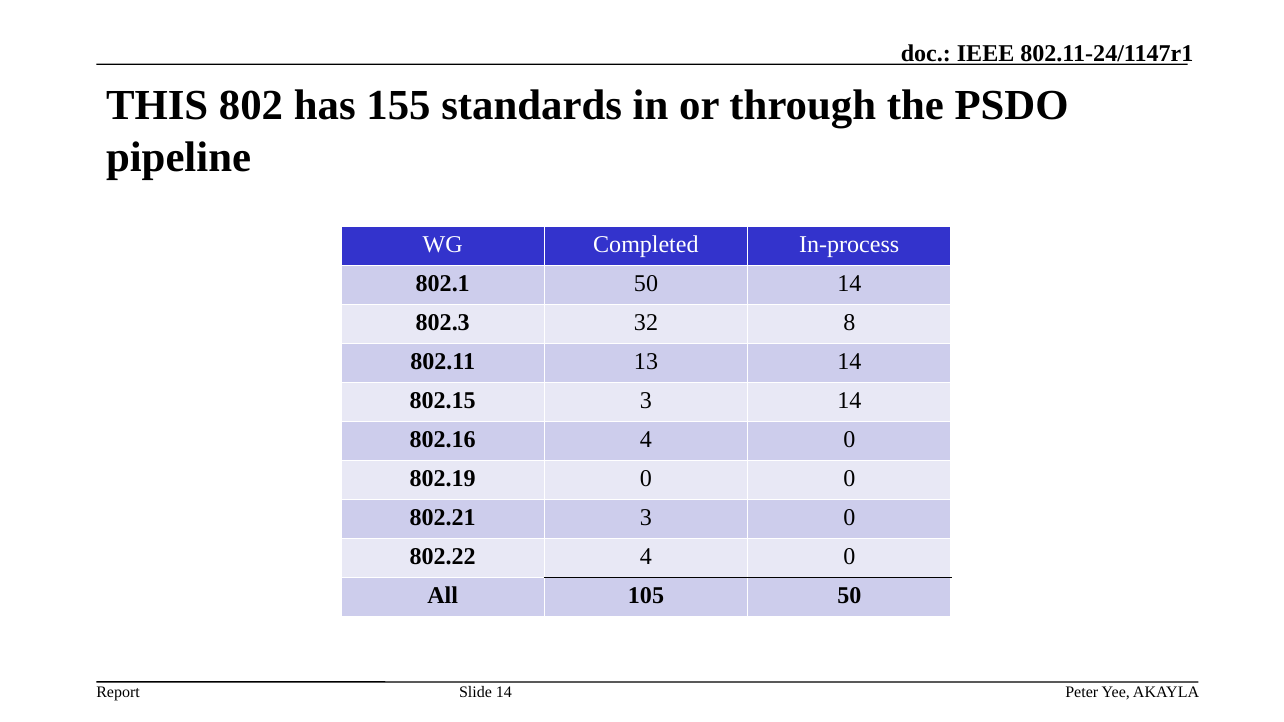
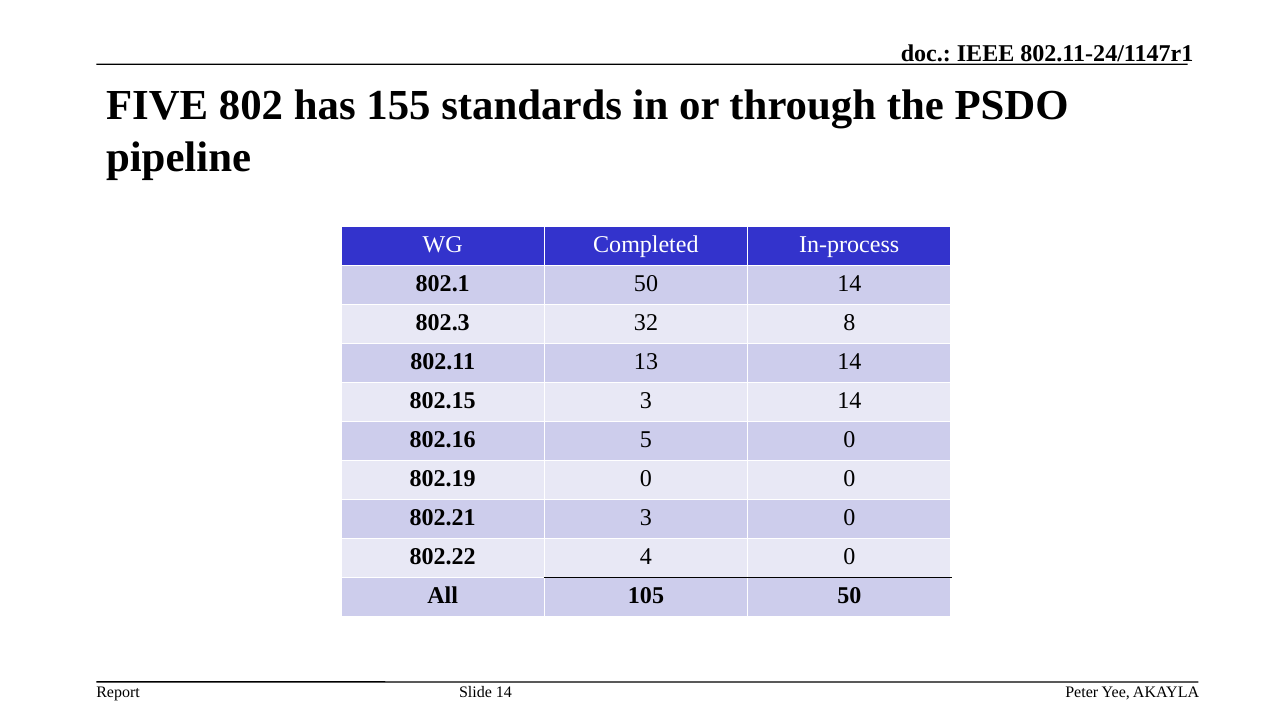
THIS: THIS -> FIVE
802.16 4: 4 -> 5
